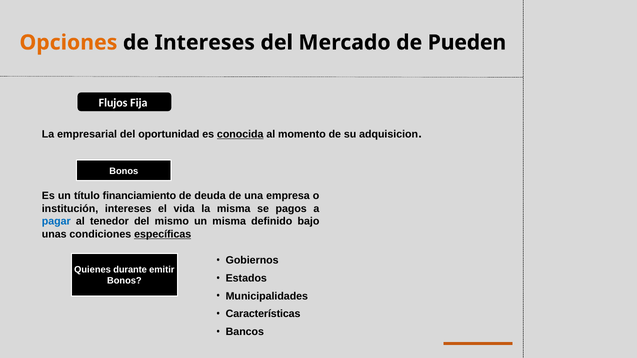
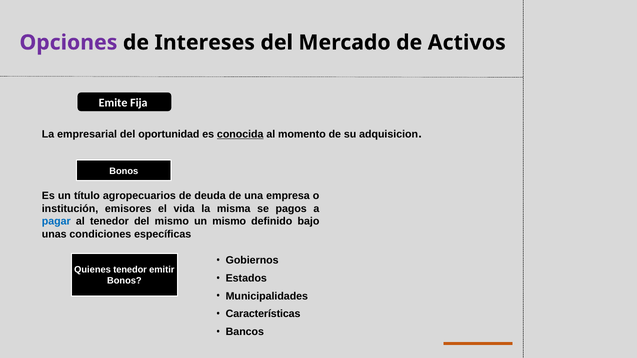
Opciones colour: orange -> purple
Pueden: Pueden -> Activos
Flujos: Flujos -> Emite
financiamiento: financiamiento -> agropecuarios
institución intereses: intereses -> emisores
un misma: misma -> mismo
específicas underline: present -> none
Quienes durante: durante -> tenedor
